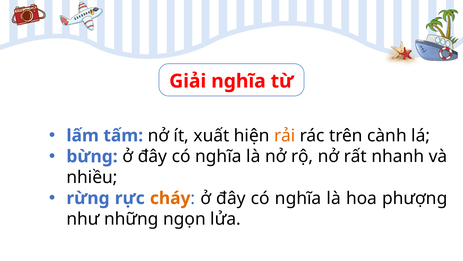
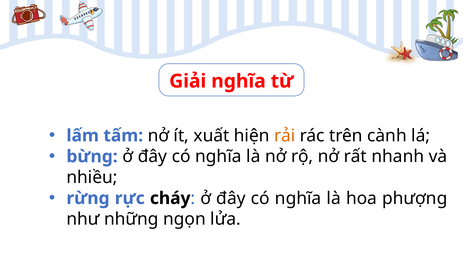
cháy colour: orange -> black
